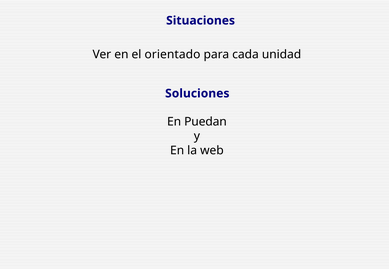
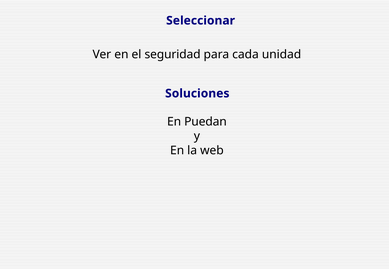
Situaciones: Situaciones -> Seleccionar
orientado: orientado -> seguridad
